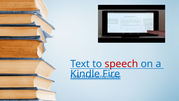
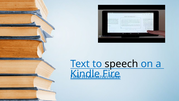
speech colour: red -> black
